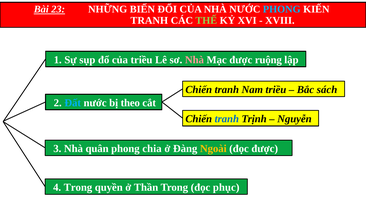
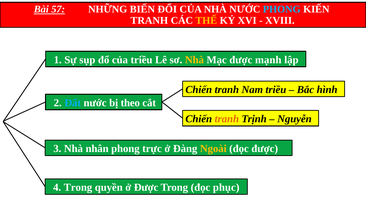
23: 23 -> 57
THẾ colour: light green -> yellow
Nhà at (194, 60) colour: pink -> yellow
ruộng: ruộng -> mạnh
sách: sách -> hình
tranh at (227, 119) colour: blue -> orange
quân: quân -> nhân
chia: chia -> trực
ở Thần: Thần -> Được
